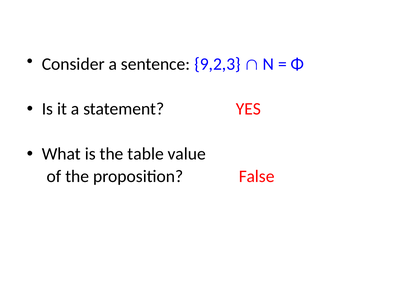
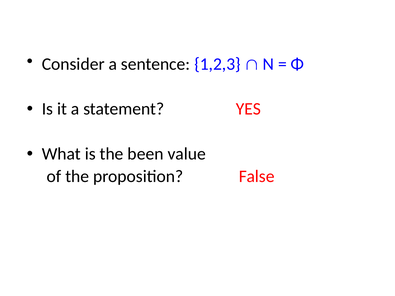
9,2,3: 9,2,3 -> 1,2,3
table: table -> been
